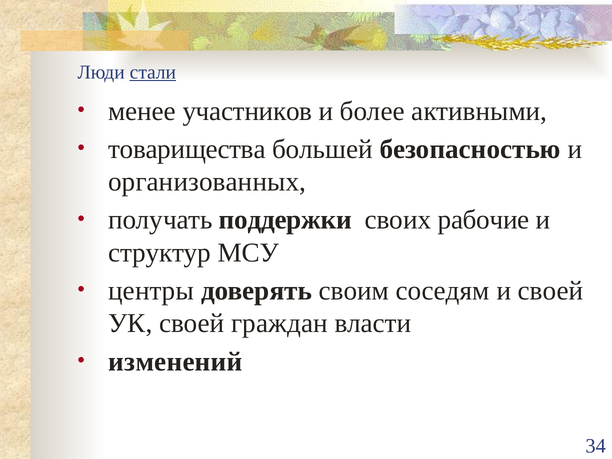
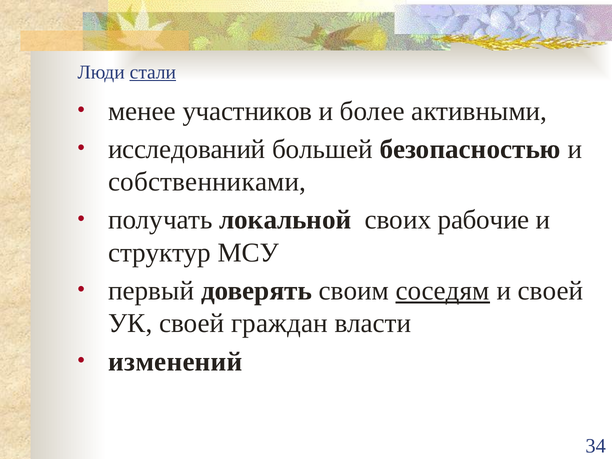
товарищества: товарищества -> исследований
организованных: организованных -> собственниками
поддержки: поддержки -> локальной
центры: центры -> первый
соседям underline: none -> present
